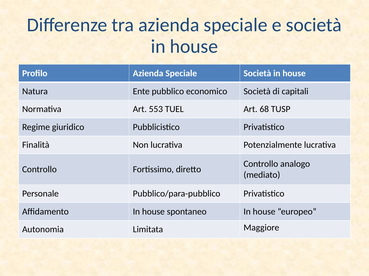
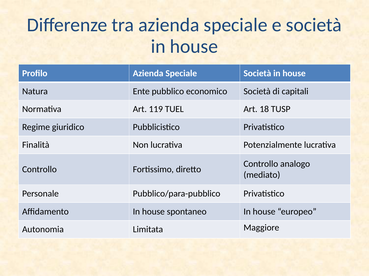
553: 553 -> 119
68: 68 -> 18
